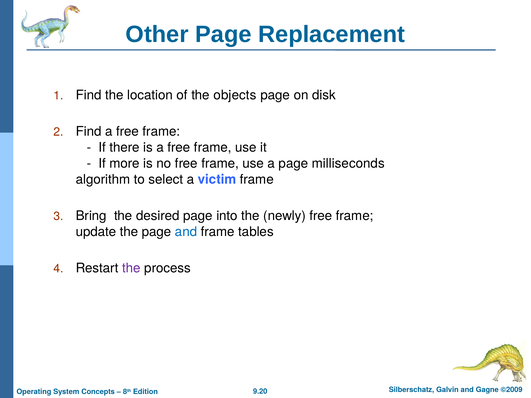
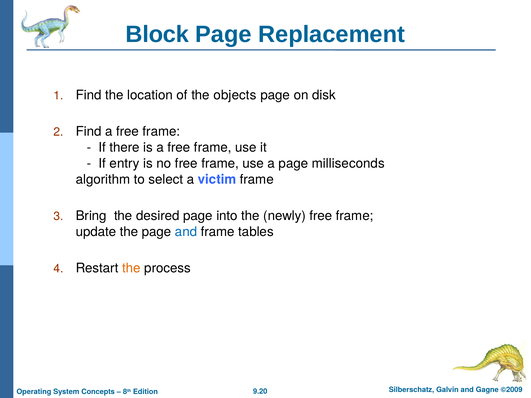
Other: Other -> Block
more: more -> entry
the at (131, 268) colour: purple -> orange
